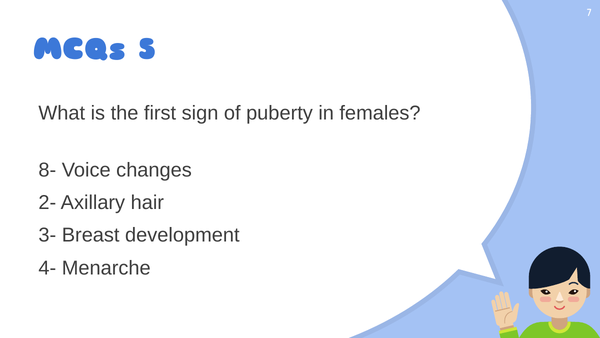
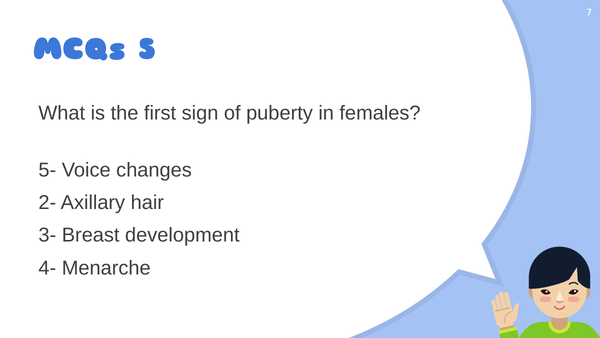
8-: 8- -> 5-
